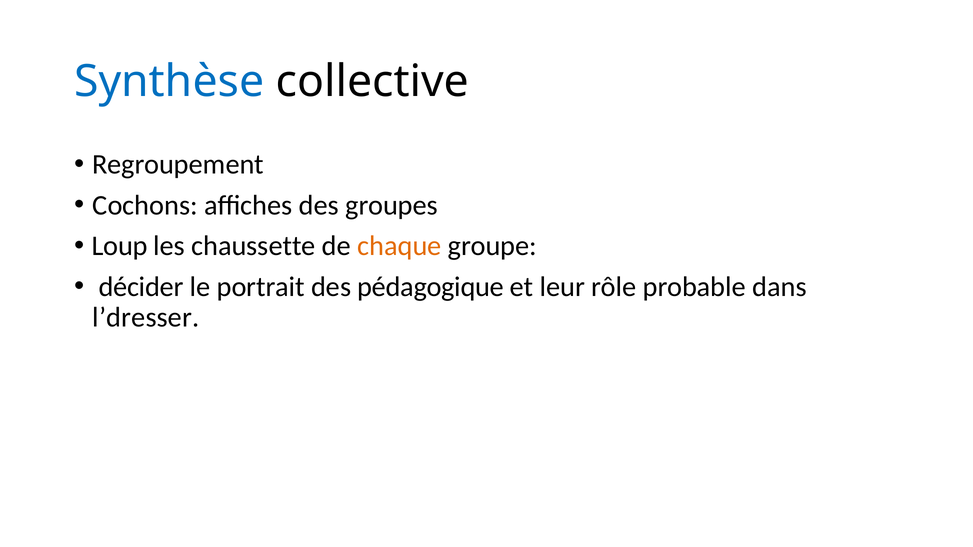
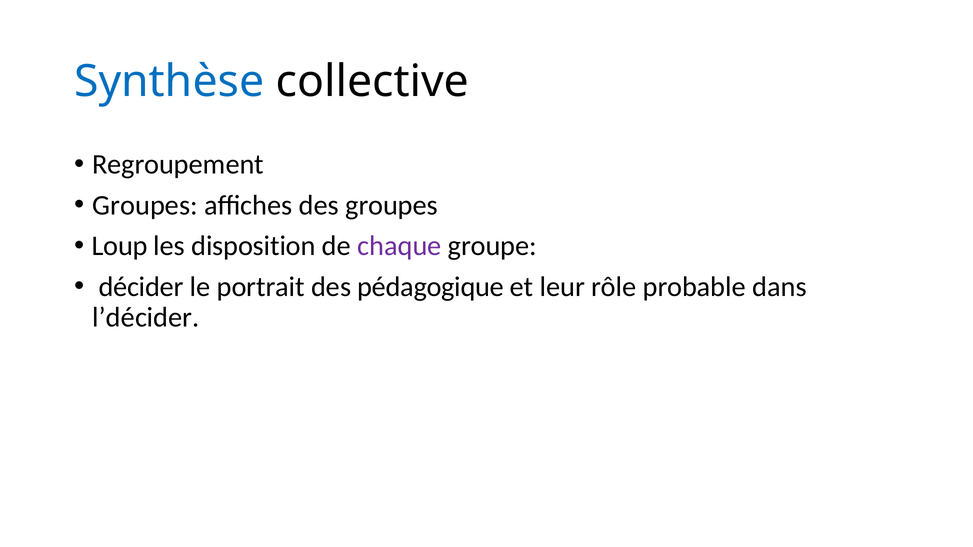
Cochons at (145, 205): Cochons -> Groupes
chaussette: chaussette -> disposition
chaque colour: orange -> purple
l’dresser: l’dresser -> l’décider
